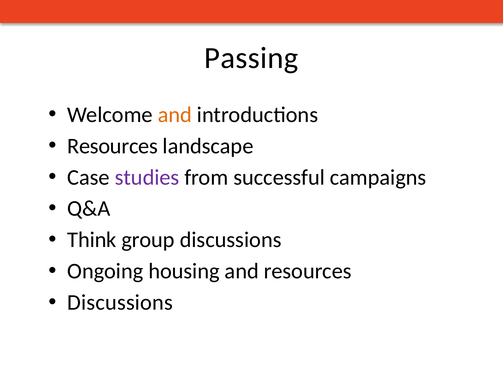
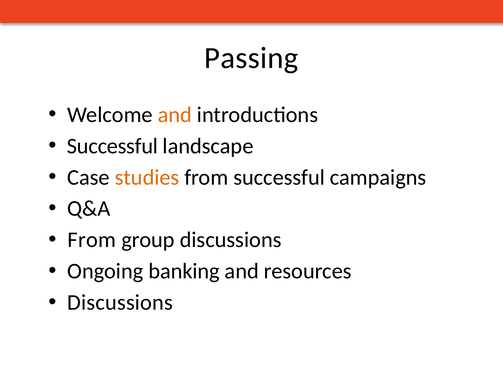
Resources at (112, 146): Resources -> Successful
studies colour: purple -> orange
Think at (92, 240): Think -> From
housing: housing -> banking
